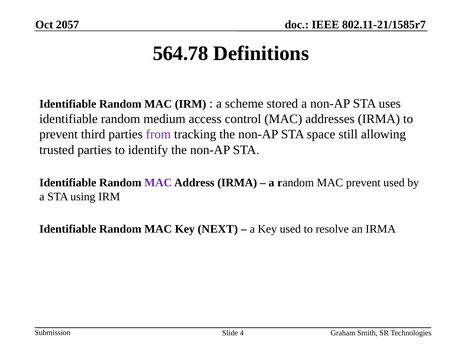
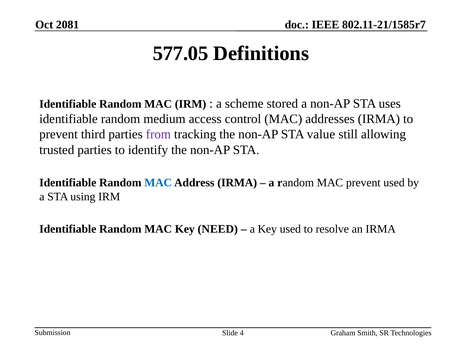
2057: 2057 -> 2081
564.78: 564.78 -> 577.05
space: space -> value
MAC at (158, 183) colour: purple -> blue
NEXT: NEXT -> NEED
